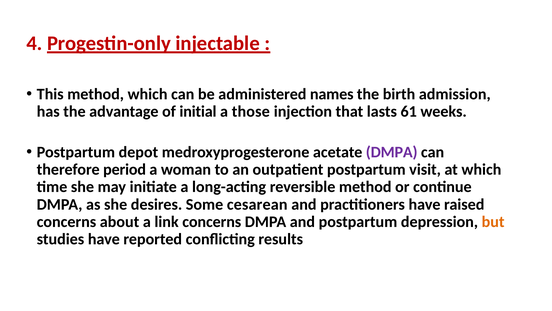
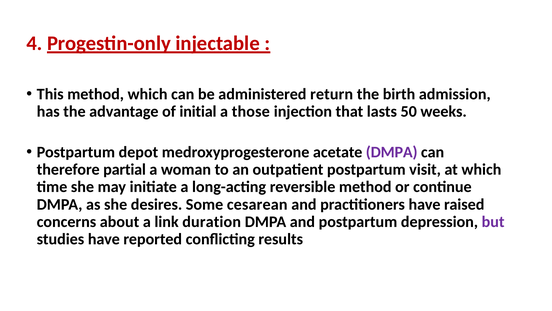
names: names -> return
61: 61 -> 50
period: period -> partial
link concerns: concerns -> duration
but colour: orange -> purple
